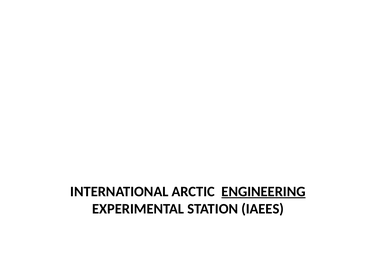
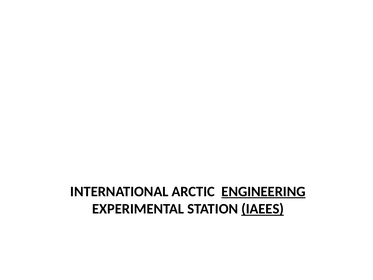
IAEES underline: none -> present
